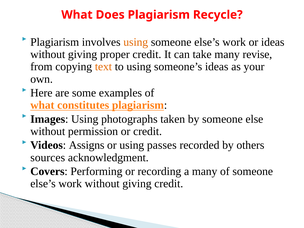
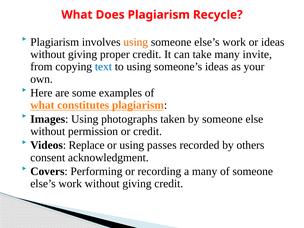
revise: revise -> invite
text colour: orange -> blue
Assigns: Assigns -> Replace
sources: sources -> consent
